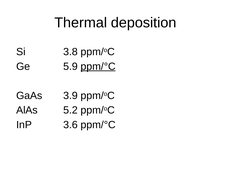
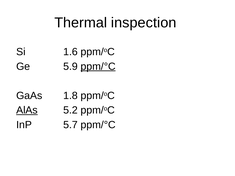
deposition: deposition -> inspection
3.8: 3.8 -> 1.6
3.9: 3.9 -> 1.8
AlAs underline: none -> present
3.6: 3.6 -> 5.7
